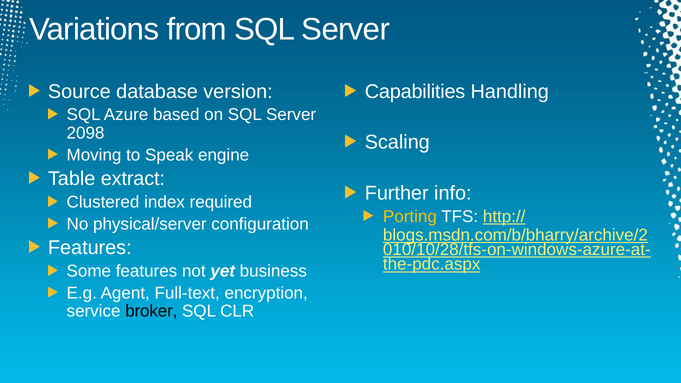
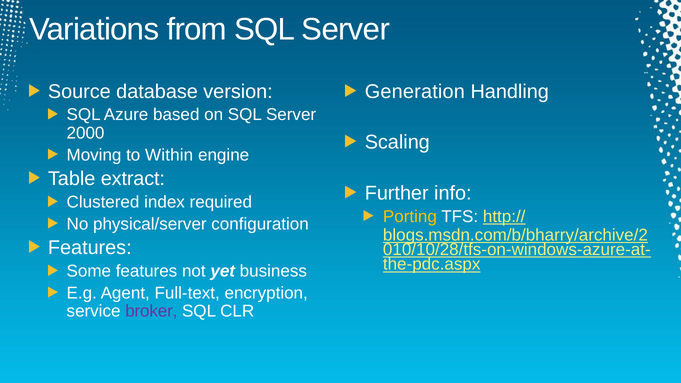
Capabilities: Capabilities -> Generation
2098: 2098 -> 2000
Speak: Speak -> Within
broker colour: black -> purple
